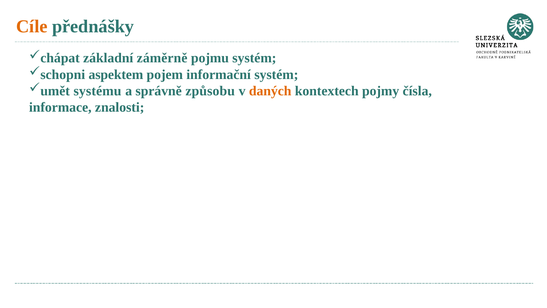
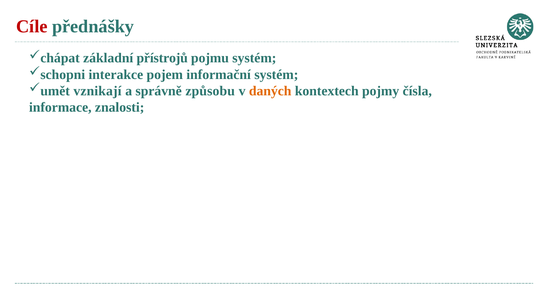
Cíle colour: orange -> red
záměrně: záměrně -> přístrojů
aspektem: aspektem -> interakce
systému: systému -> vznikají
